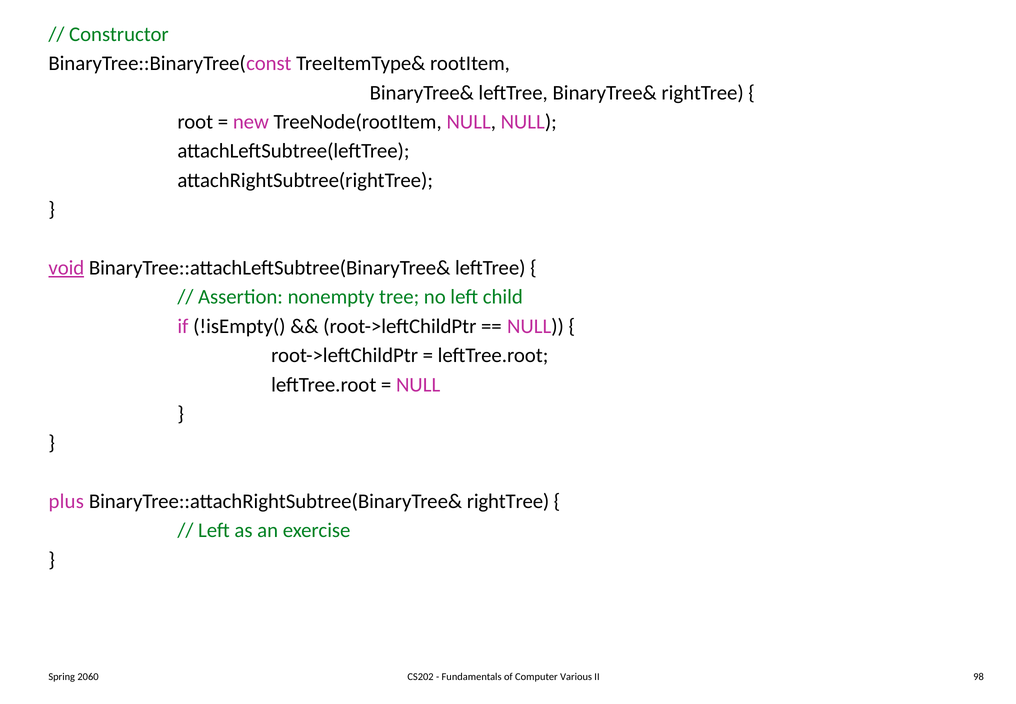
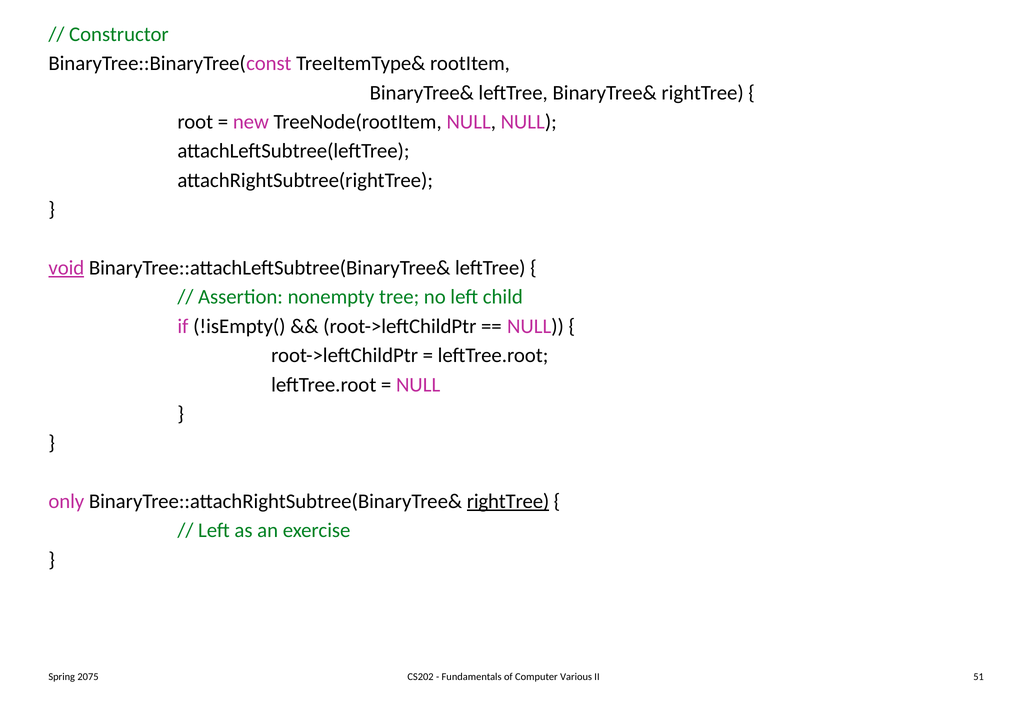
plus: plus -> only
rightTree at (508, 501) underline: none -> present
2060: 2060 -> 2075
98: 98 -> 51
